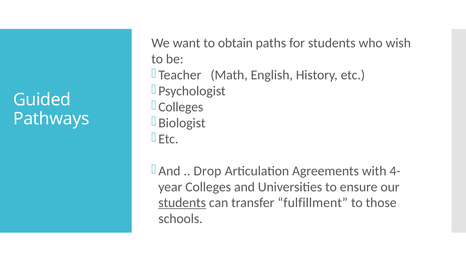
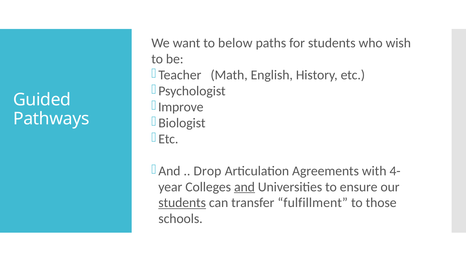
obtain: obtain -> below
Colleges at (181, 107): Colleges -> Improve
and at (245, 187) underline: none -> present
